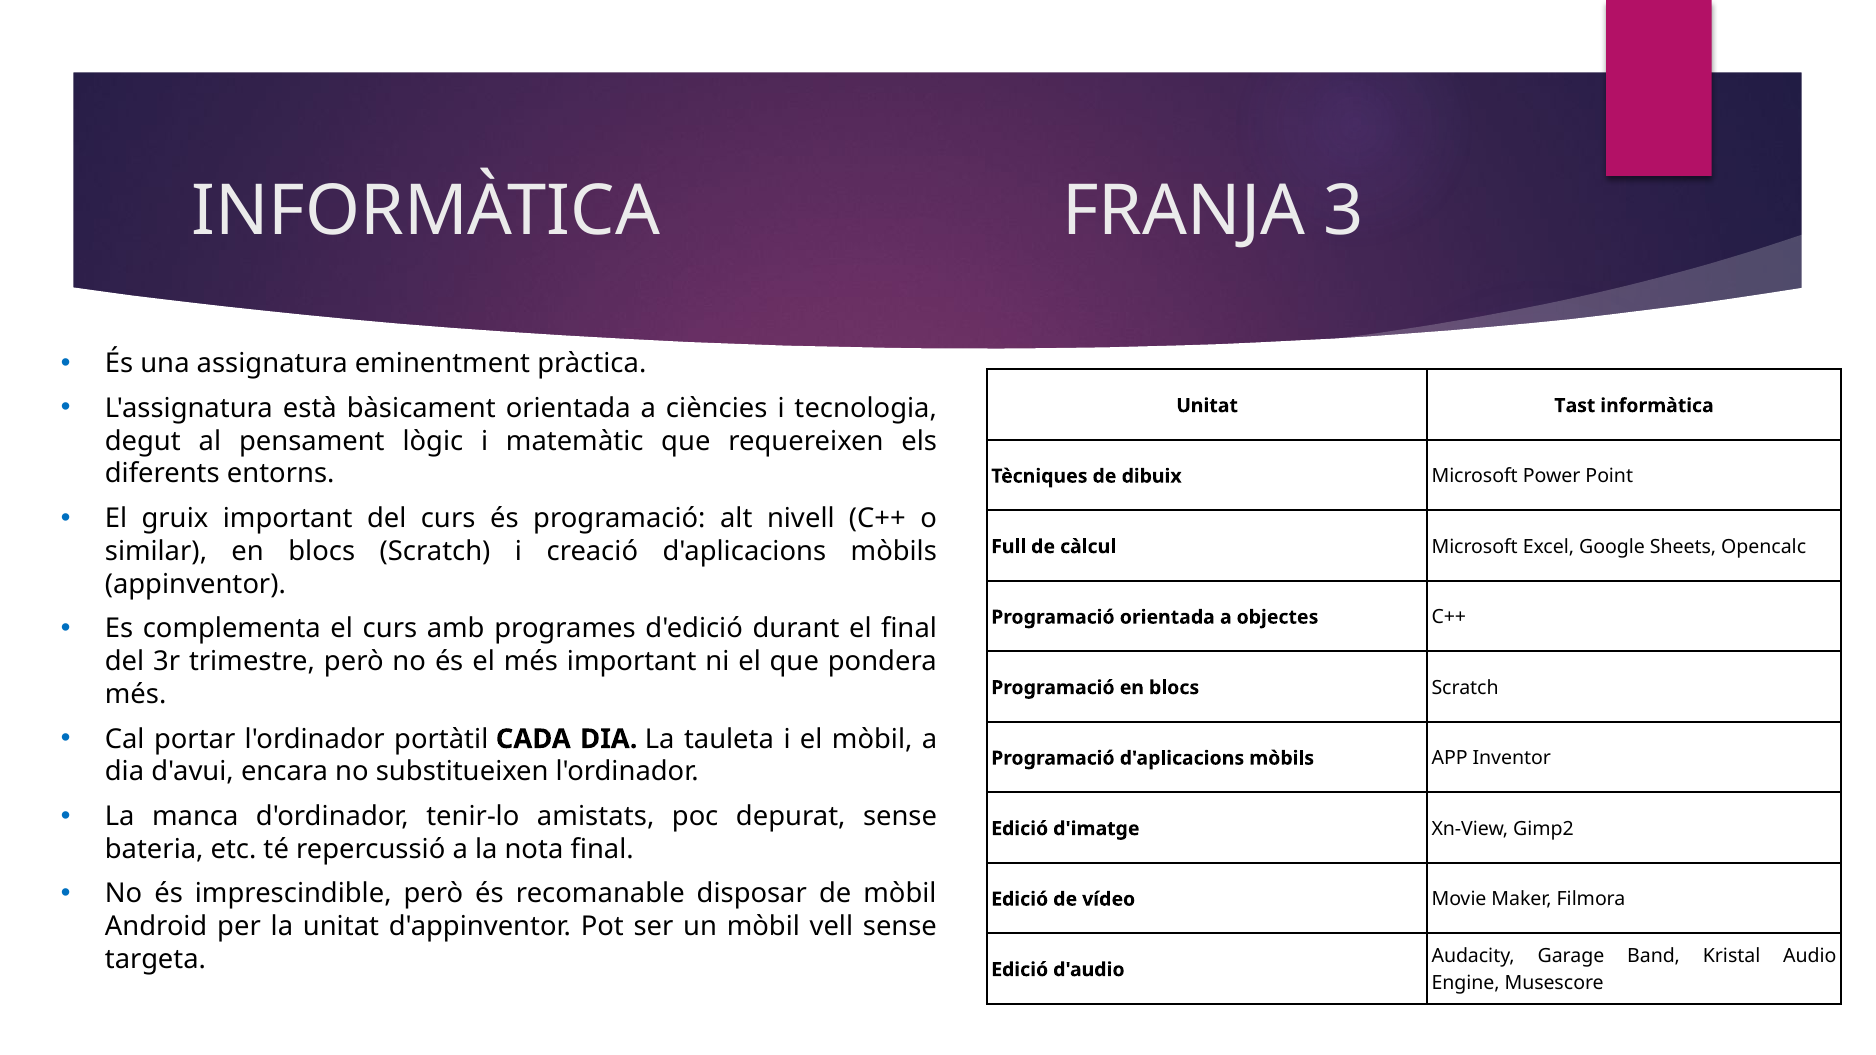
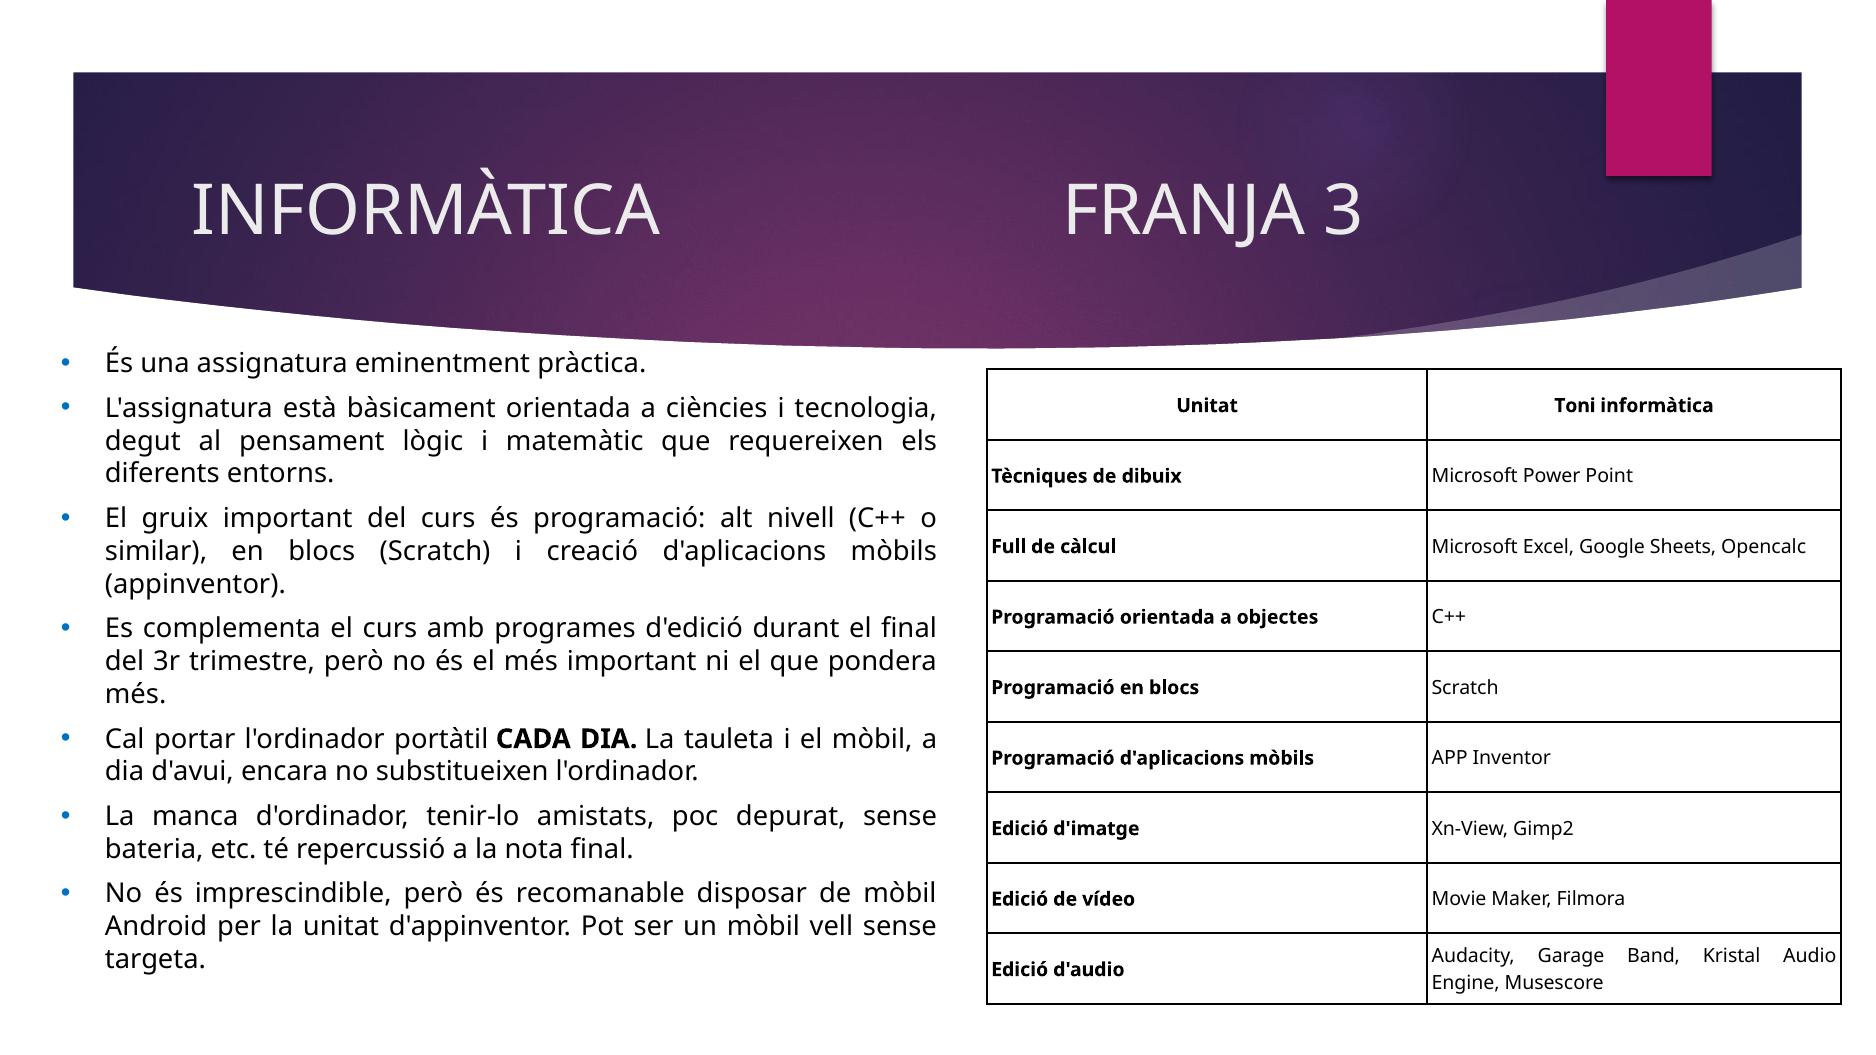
Tast: Tast -> Toni
